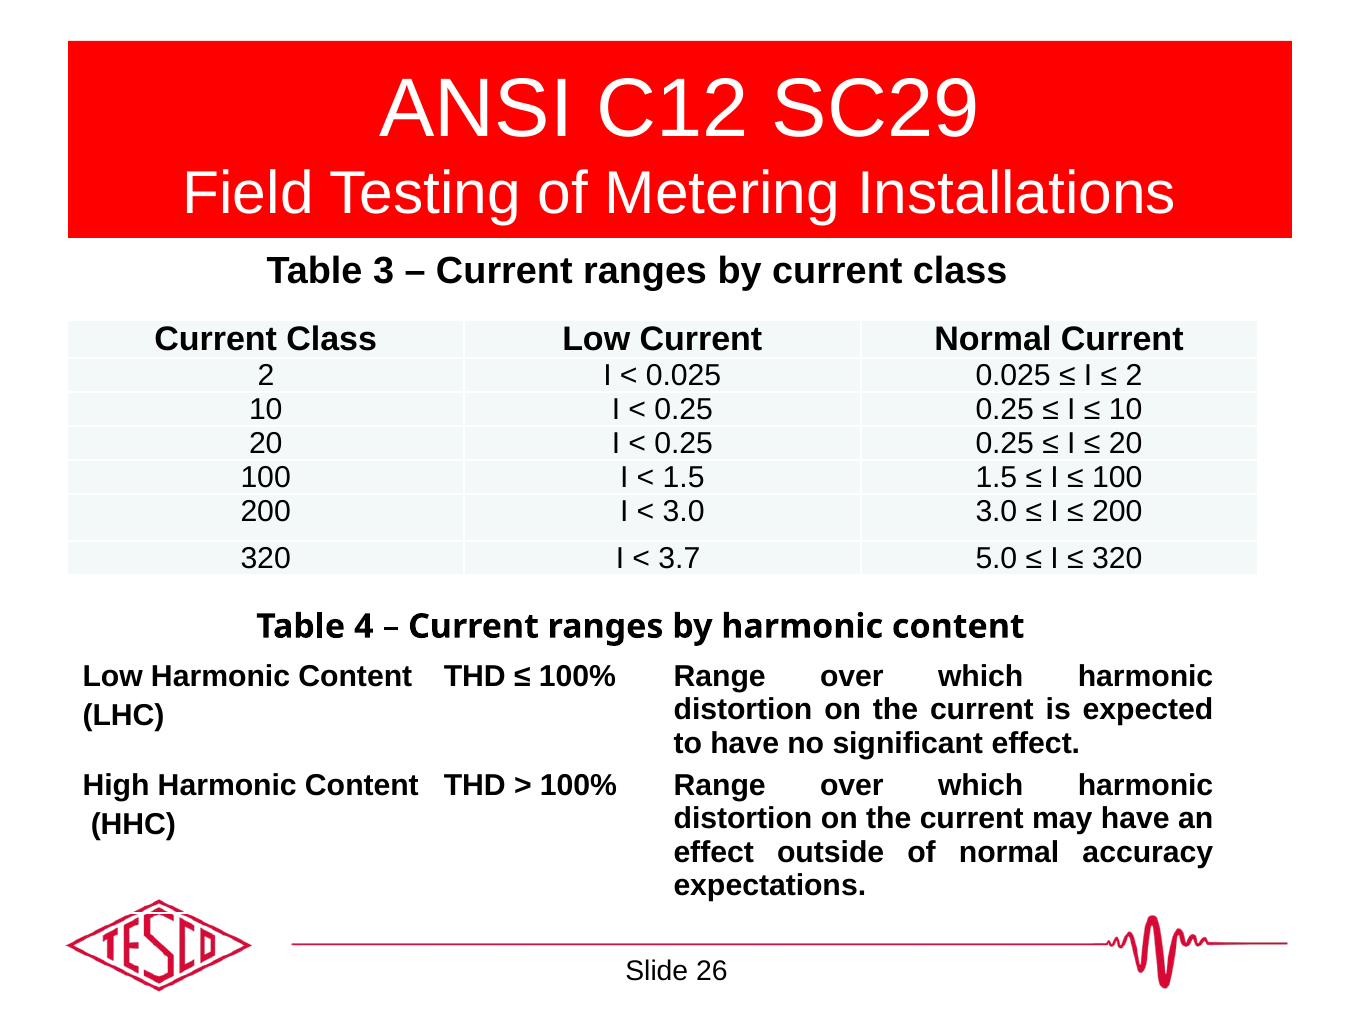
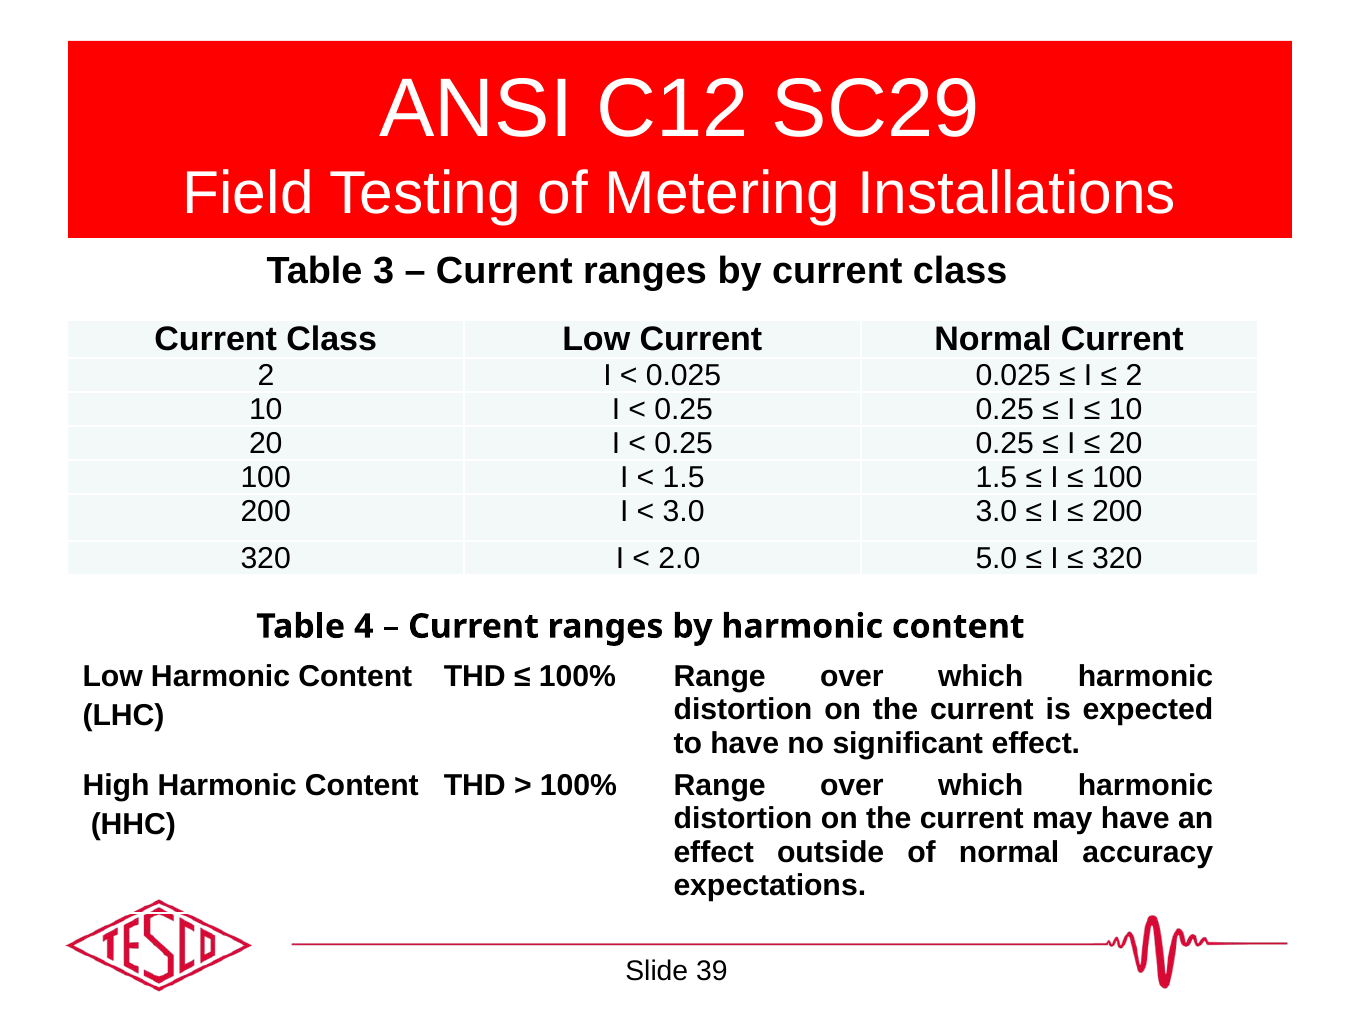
3.7: 3.7 -> 2.0
26: 26 -> 39
